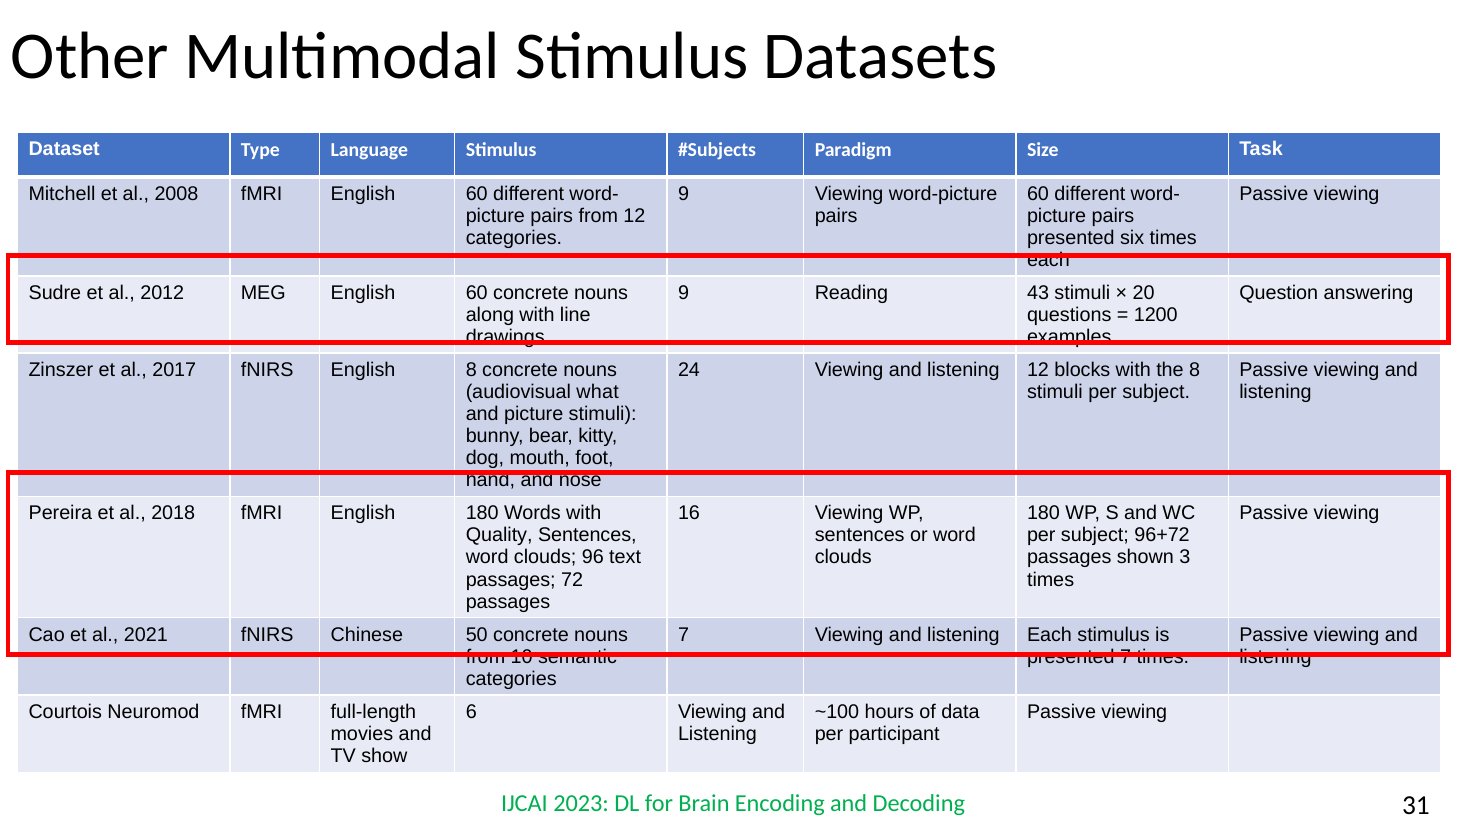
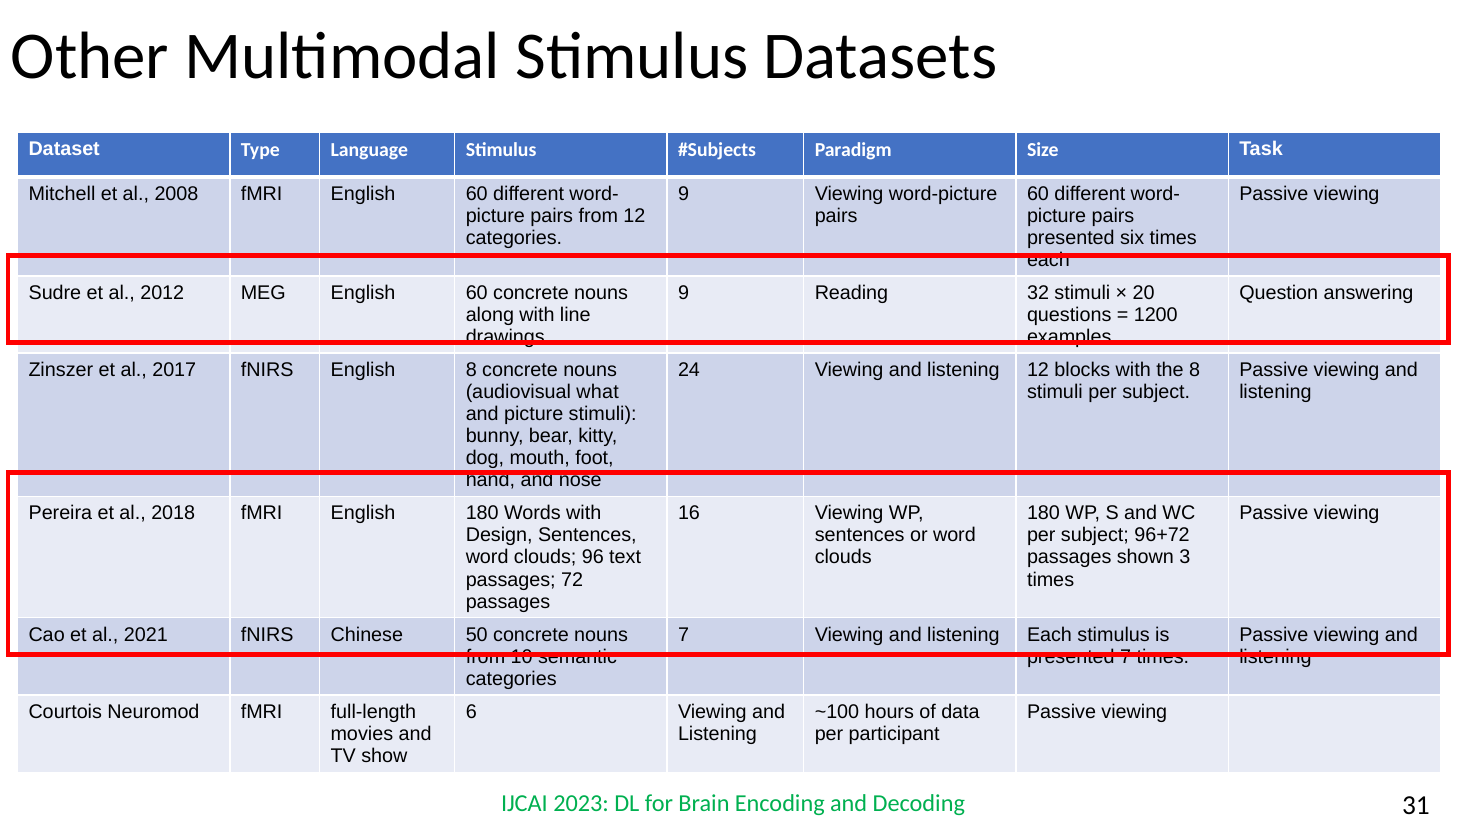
43: 43 -> 32
Quality: Quality -> Design
